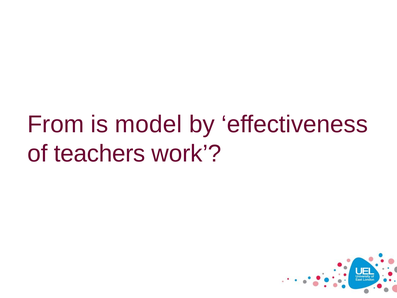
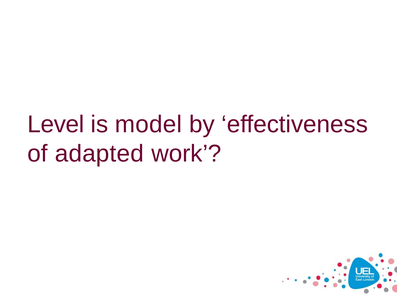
From: From -> Level
teachers: teachers -> adapted
